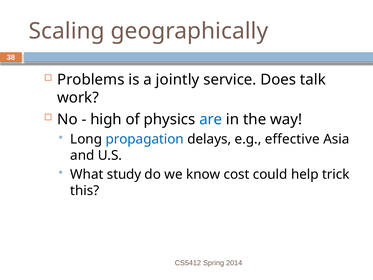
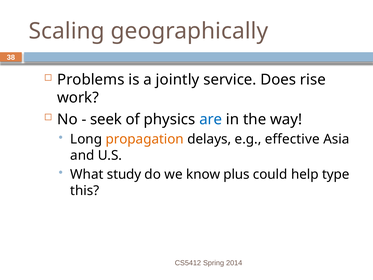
talk: talk -> rise
high: high -> seek
propagation colour: blue -> orange
cost: cost -> plus
trick: trick -> type
